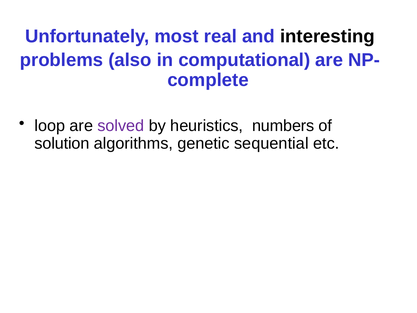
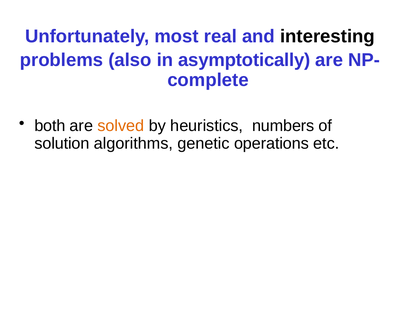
computational: computational -> asymptotically
loop: loop -> both
solved colour: purple -> orange
sequential: sequential -> operations
